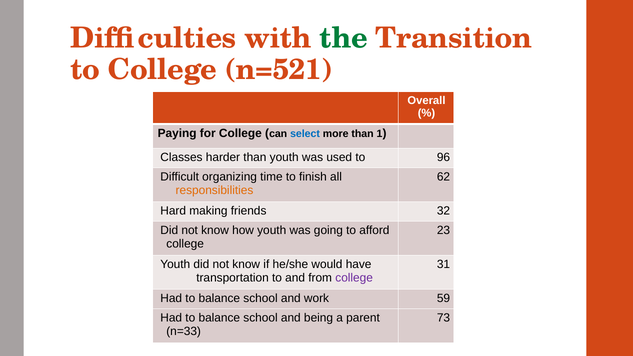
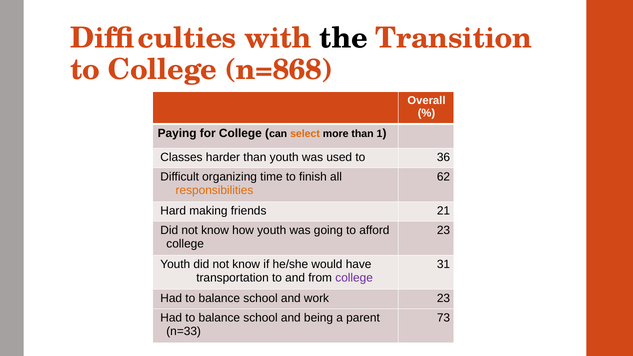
the colour: green -> black
n=521: n=521 -> n=868
select colour: blue -> orange
96: 96 -> 36
32: 32 -> 21
work 59: 59 -> 23
